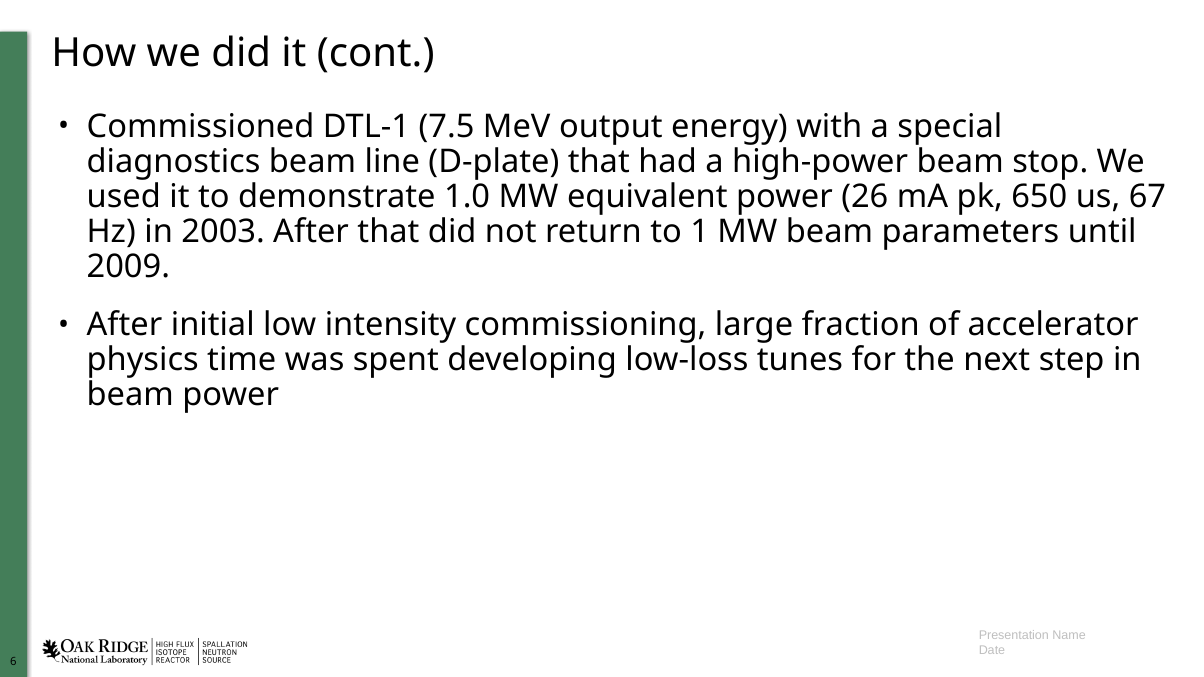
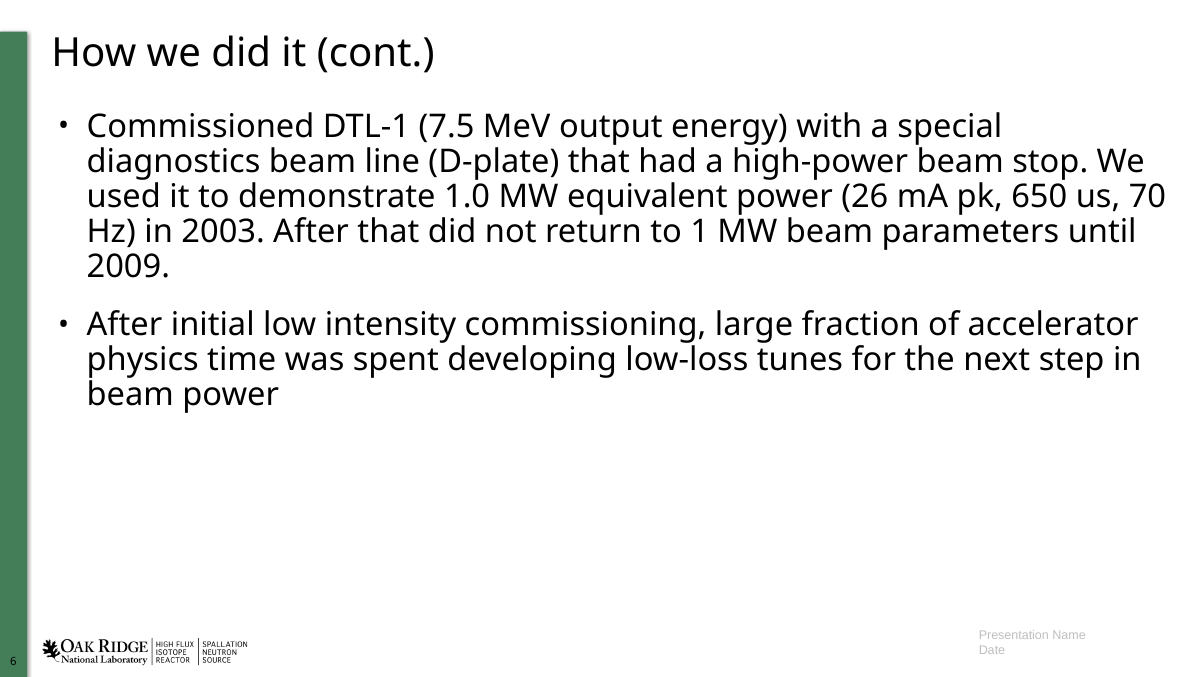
67: 67 -> 70
